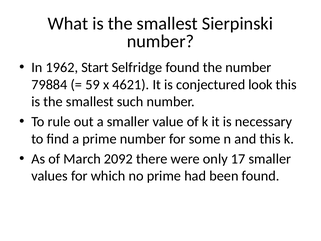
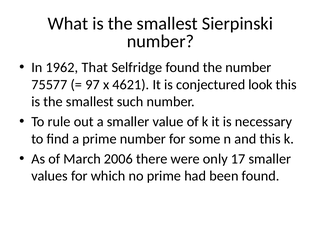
Start: Start -> That
79884: 79884 -> 75577
59: 59 -> 97
2092: 2092 -> 2006
